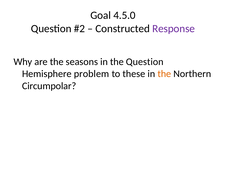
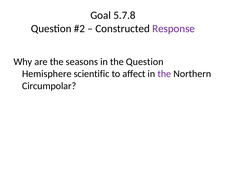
4.5.0: 4.5.0 -> 5.7.8
problem: problem -> scientific
these: these -> affect
the at (164, 74) colour: orange -> purple
